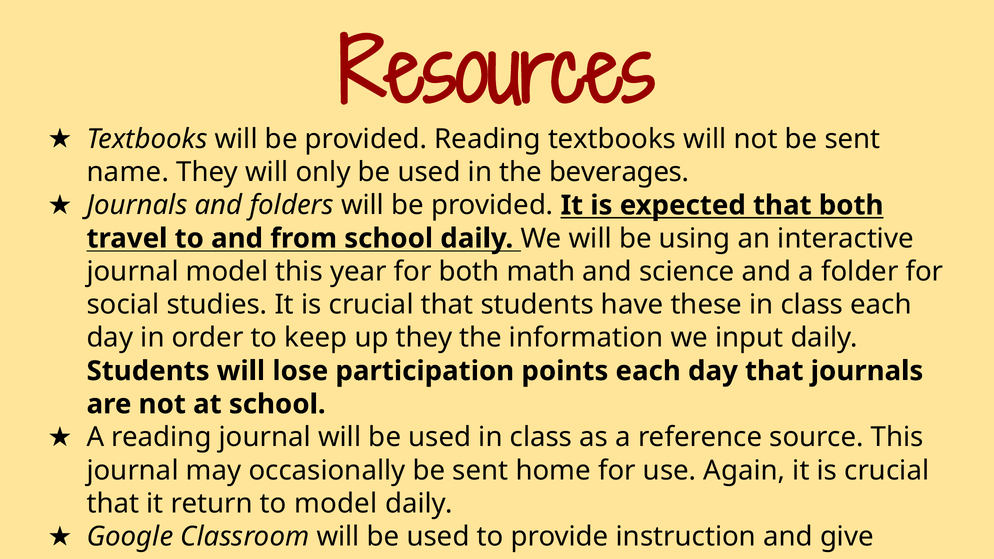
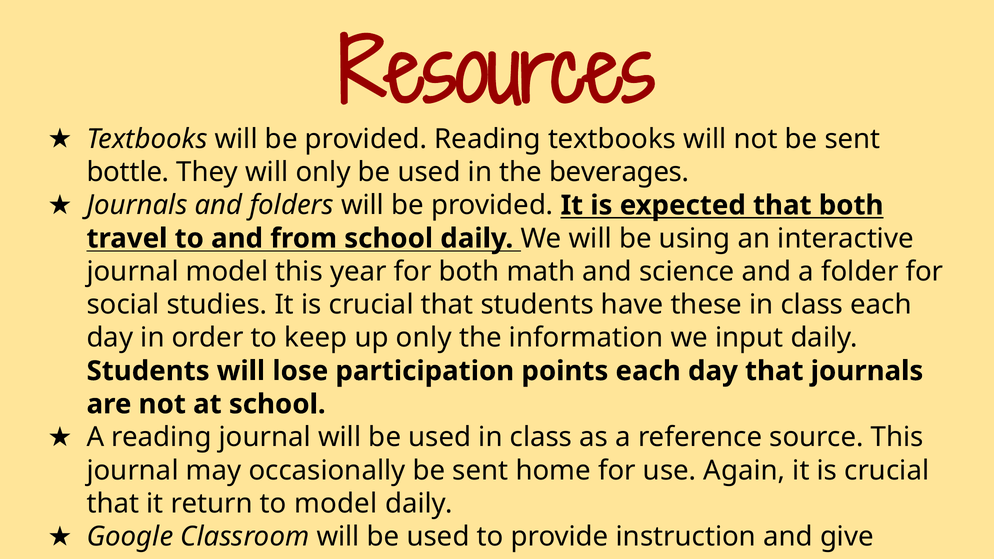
name: name -> bottle
up they: they -> only
